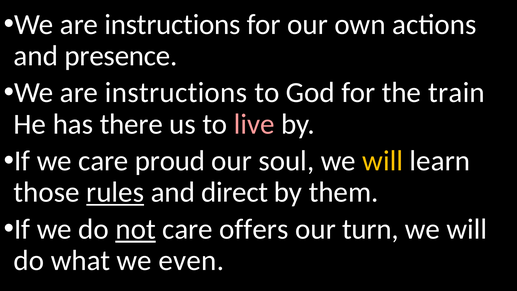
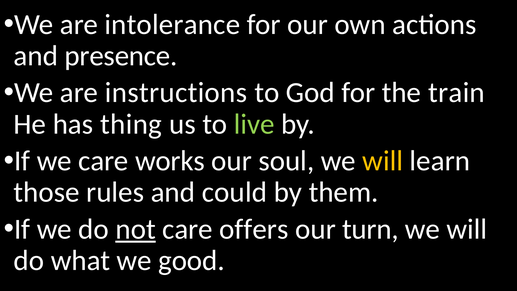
instructions at (173, 24): instructions -> intolerance
there: there -> thing
live colour: pink -> light green
proud: proud -> works
rules underline: present -> none
direct: direct -> could
even: even -> good
